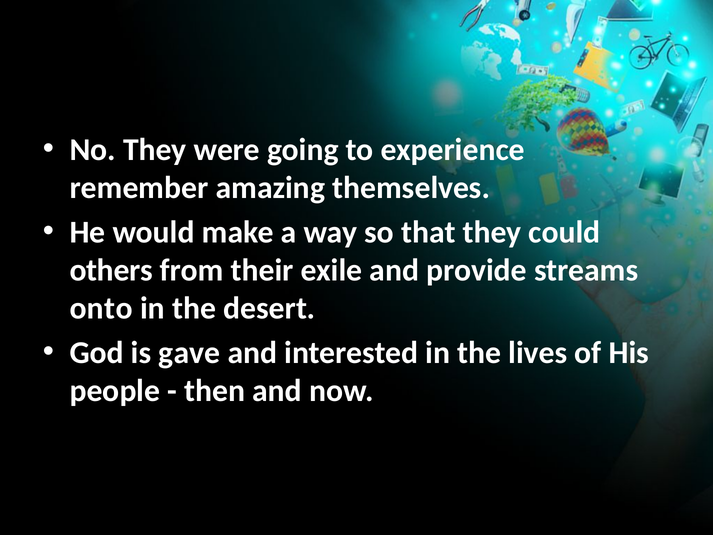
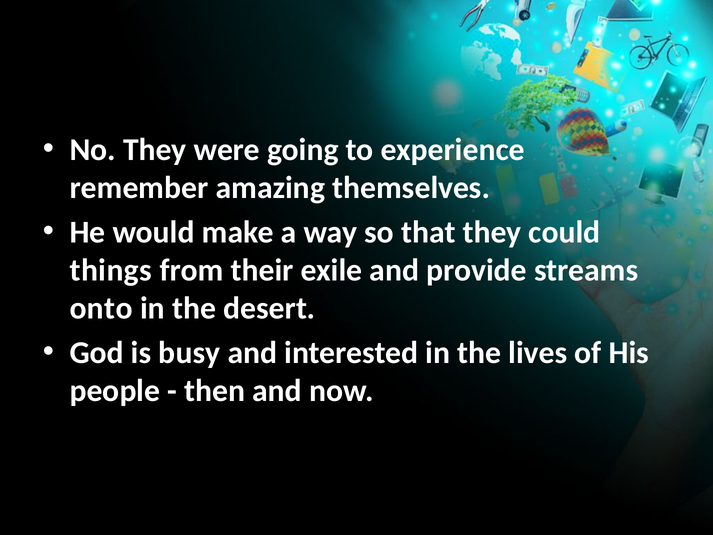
others: others -> things
gave: gave -> busy
